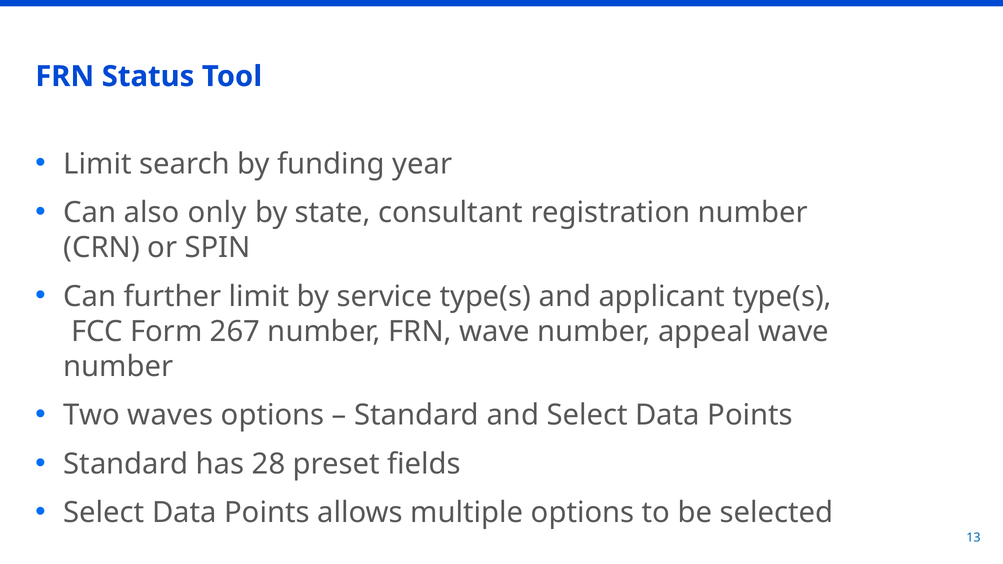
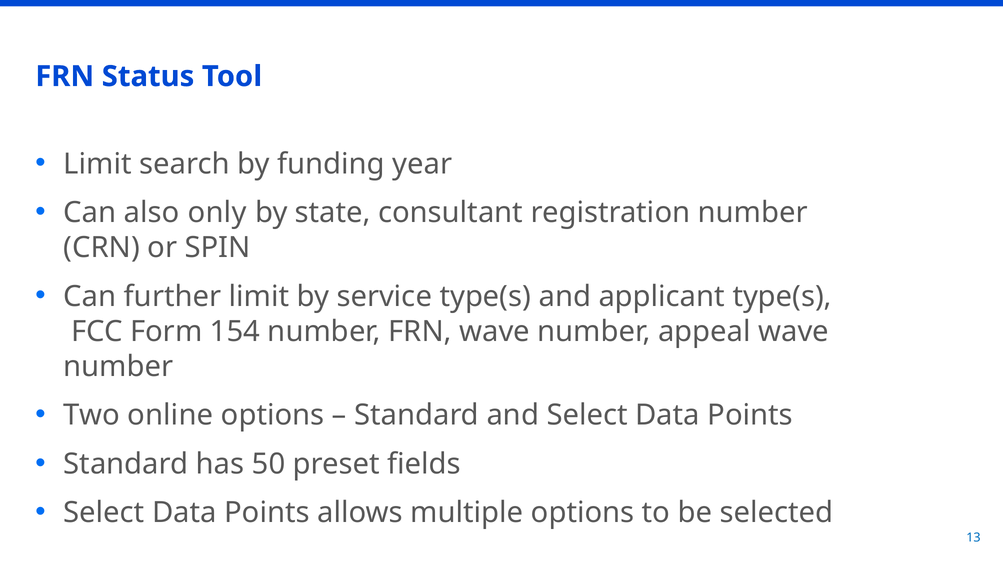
267: 267 -> 154
waves: waves -> online
28: 28 -> 50
